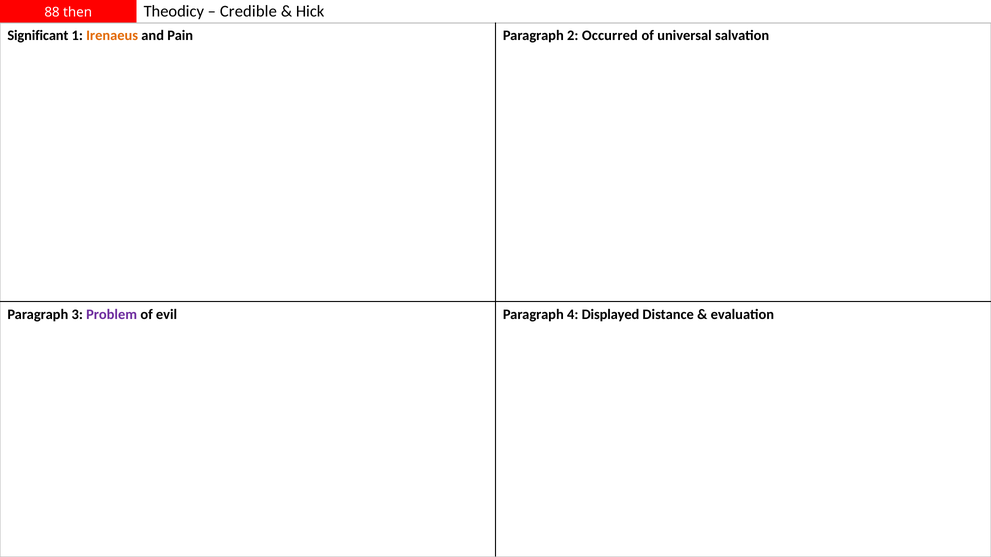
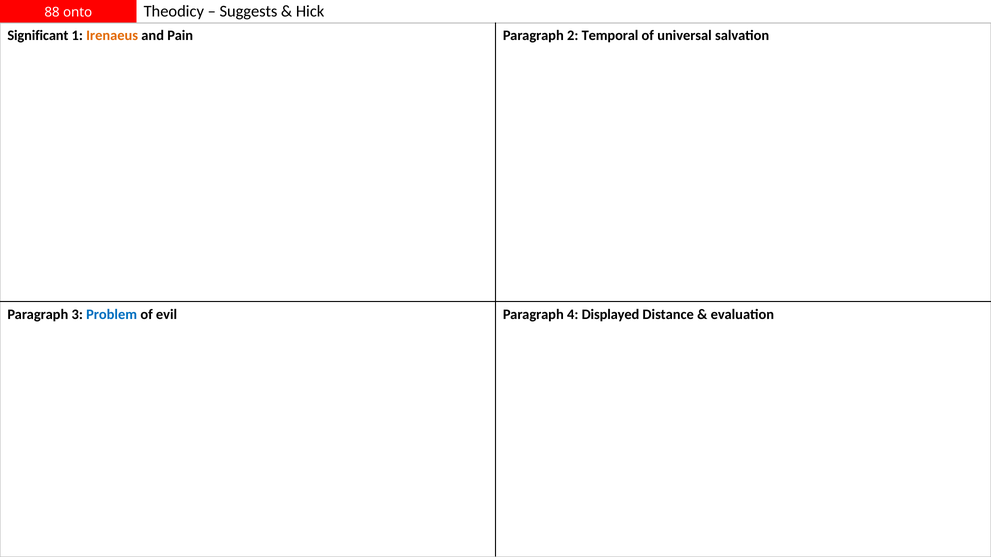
then: then -> onto
Credible: Credible -> Suggests
Occurred: Occurred -> Temporal
Problem colour: purple -> blue
